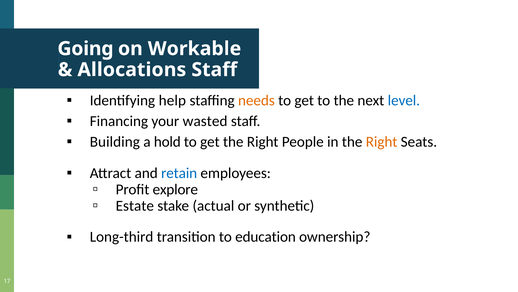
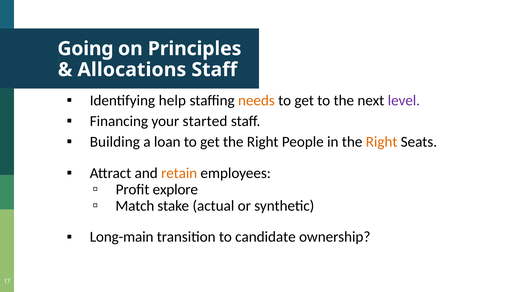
Workable: Workable -> Principles
level colour: blue -> purple
wasted: wasted -> started
hold: hold -> loan
retain colour: blue -> orange
Estate: Estate -> Match
Long-third: Long-third -> Long-main
education: education -> candidate
